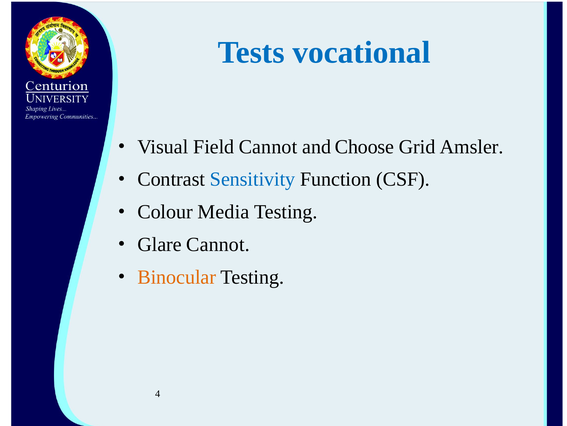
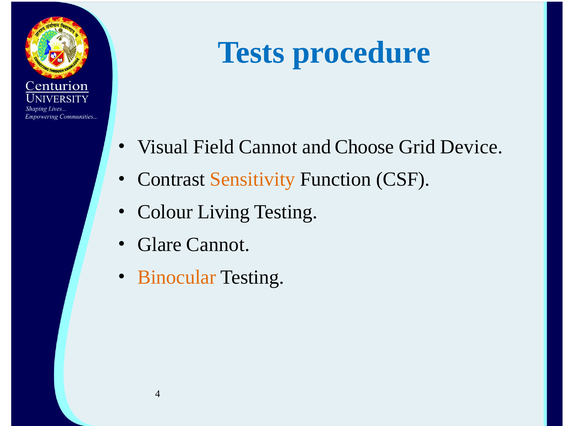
vocational: vocational -> procedure
Amsler: Amsler -> Device
Sensitivity colour: blue -> orange
Media: Media -> Living
